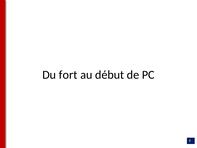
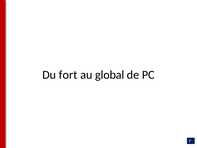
début: début -> global
